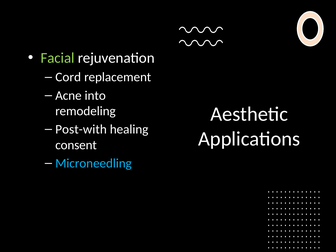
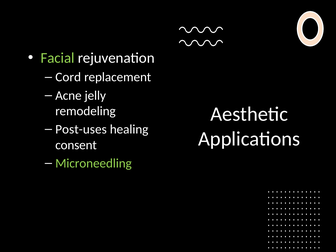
into: into -> jelly
Post-with: Post-with -> Post-uses
Microneedling colour: light blue -> light green
